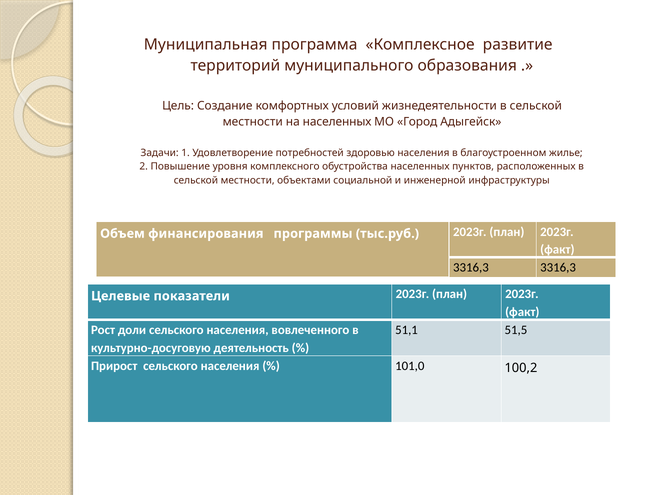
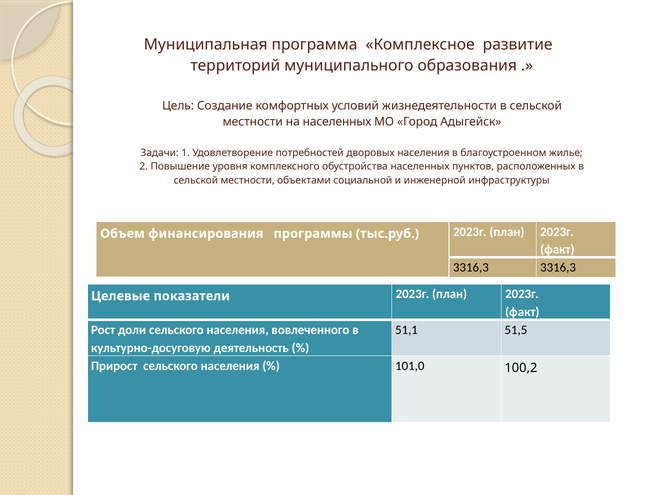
здоровью: здоровью -> дворовых
